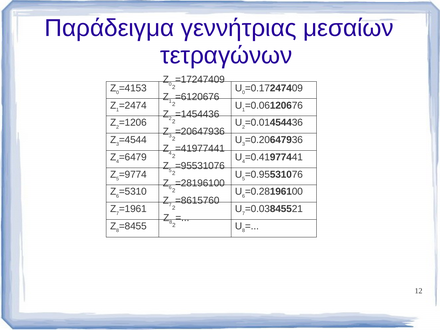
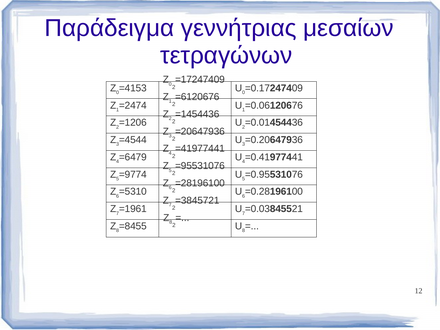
=8615760: =8615760 -> =3845721
